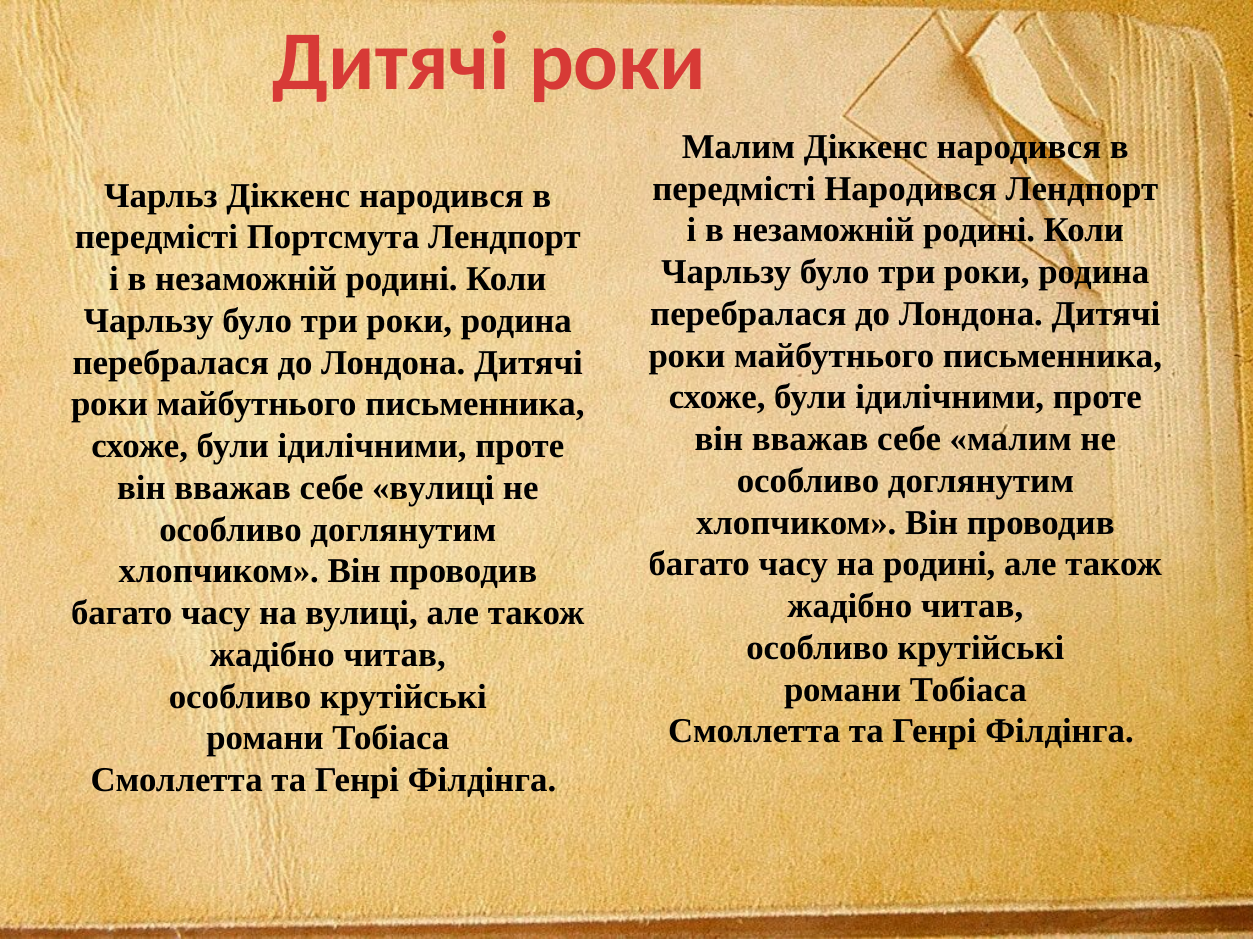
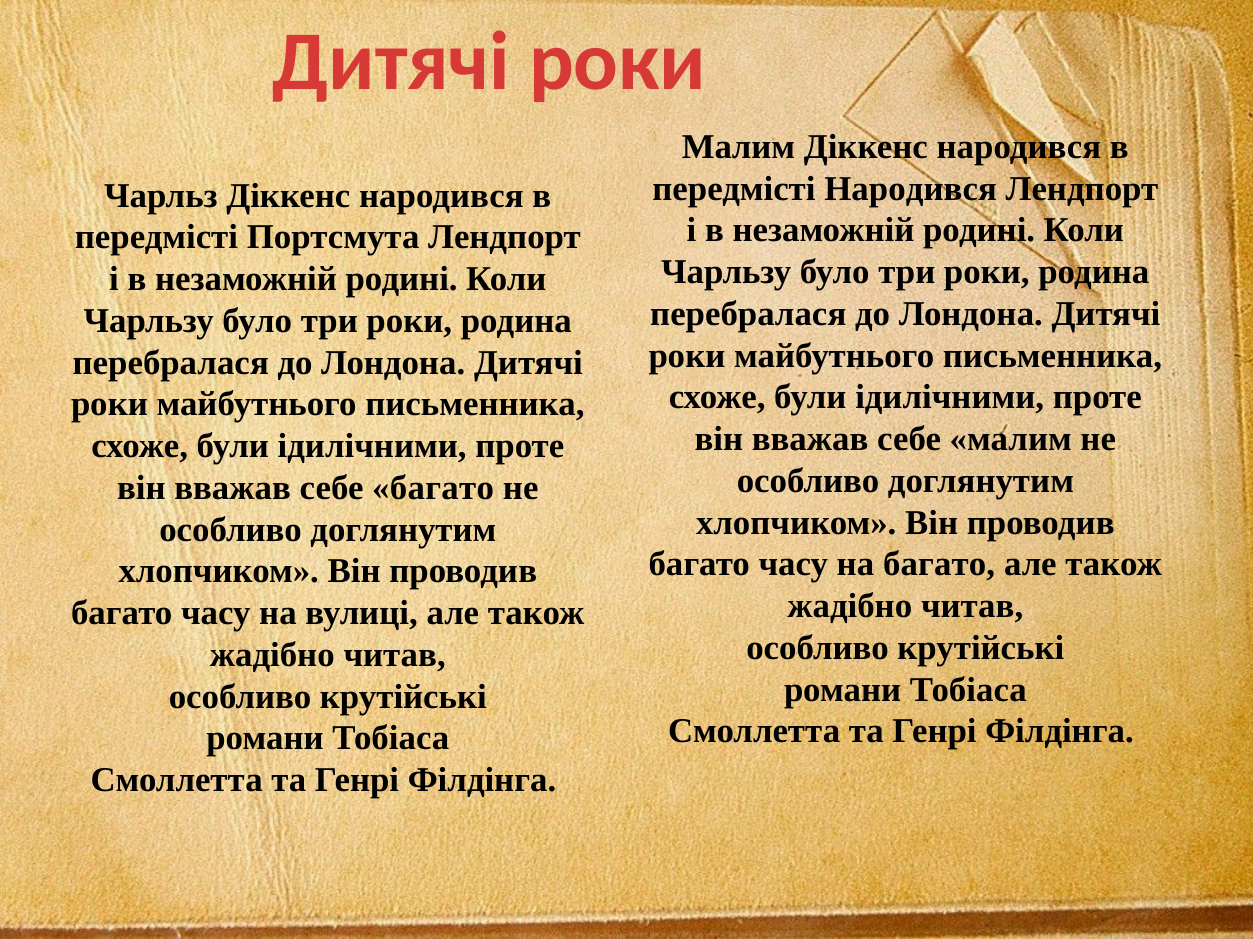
себе вулиці: вулиці -> багато
на родині: родині -> багато
